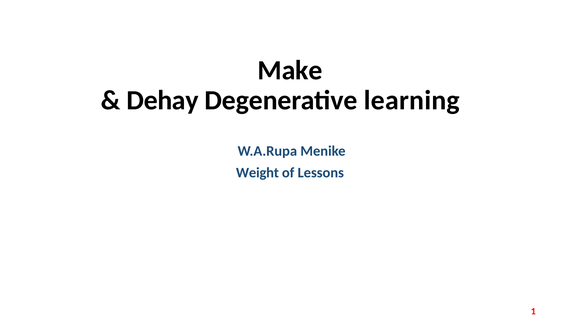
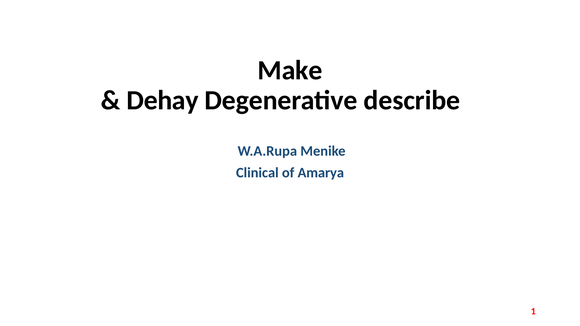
learning: learning -> describe
Weight: Weight -> Clinical
Lessons: Lessons -> Amarya
